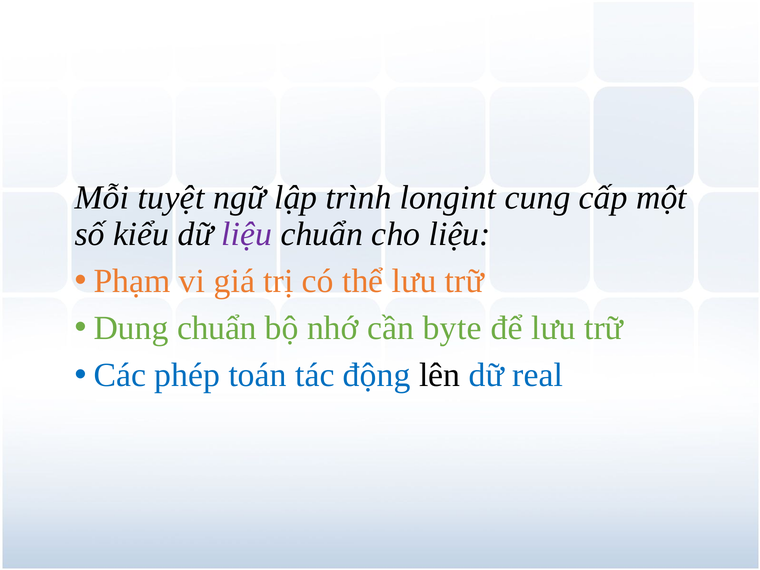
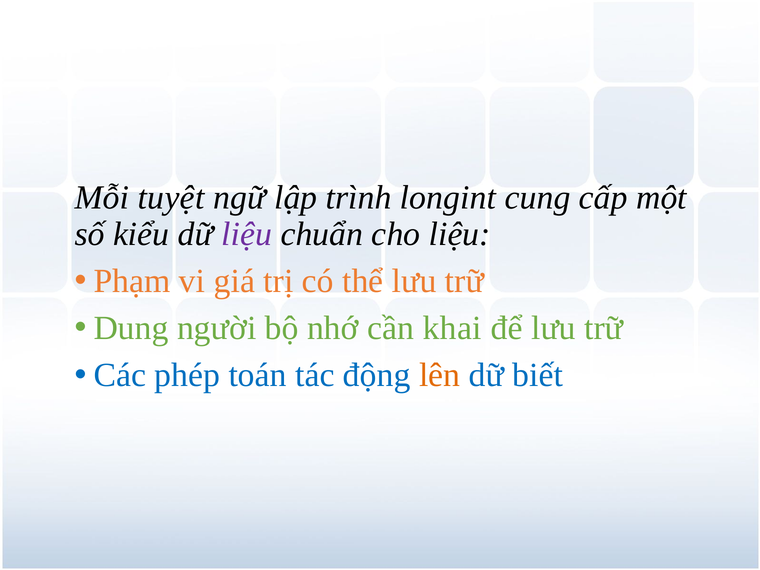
Dung chuẩn: chuẩn -> người
byte: byte -> khai
lên colour: black -> orange
real: real -> biết
